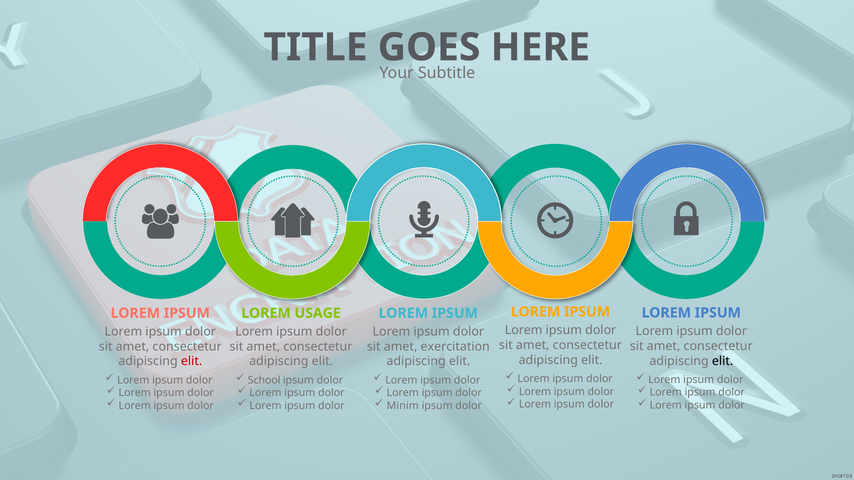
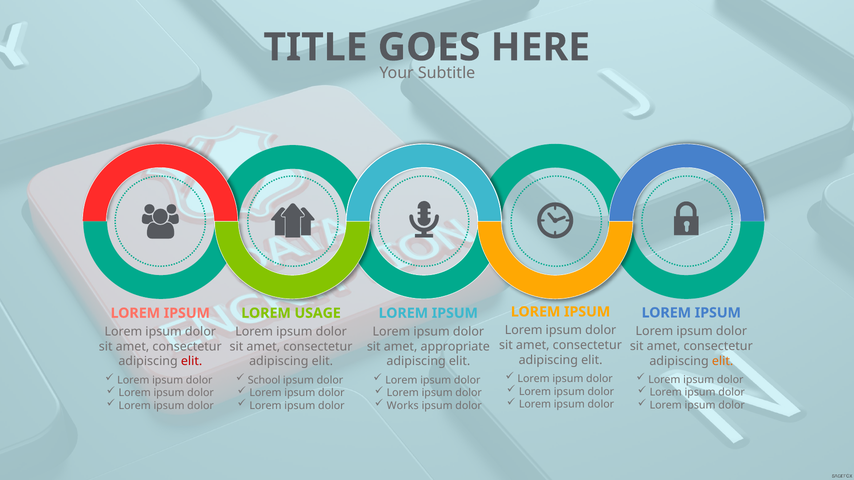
exercitation: exercitation -> appropriate
elit at (723, 361) colour: black -> orange
Minim: Minim -> Works
